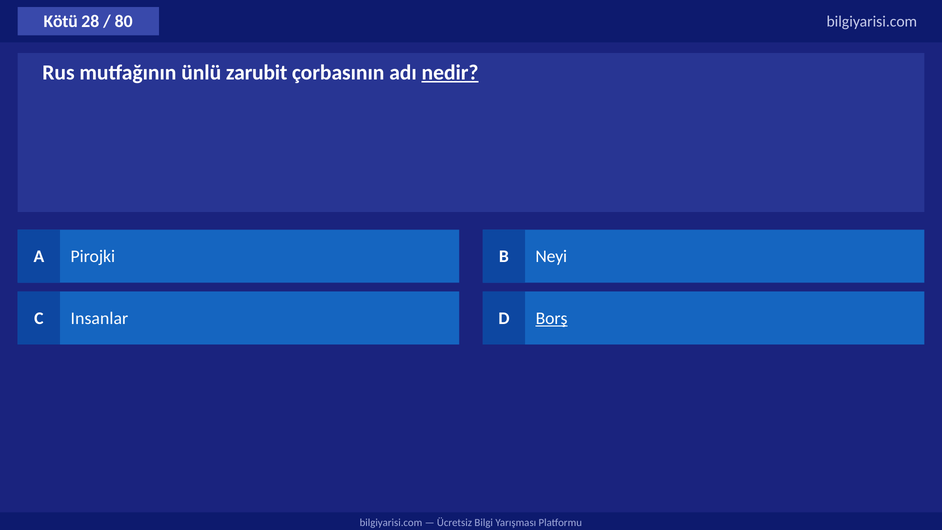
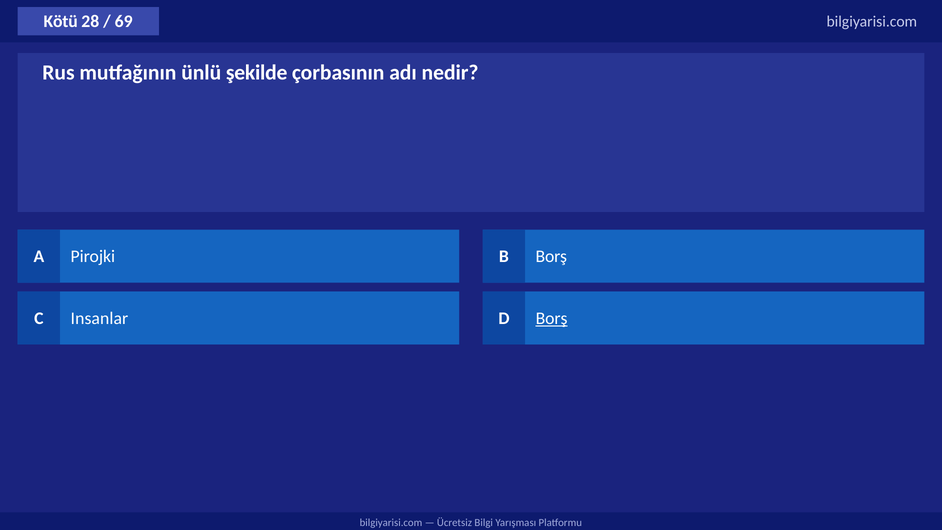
80: 80 -> 69
zarubit: zarubit -> şekilde
nedir underline: present -> none
B Neyi: Neyi -> Borş
